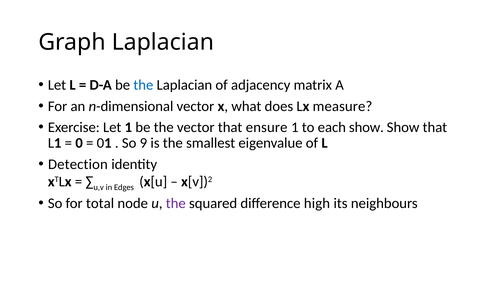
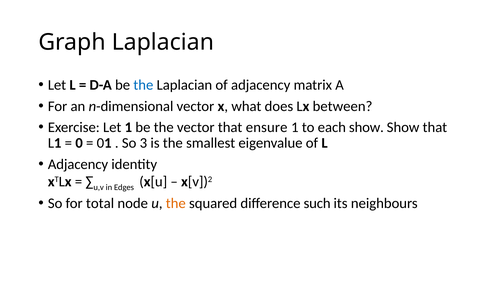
measure: measure -> between
9: 9 -> 3
Detection at (78, 164): Detection -> Adjacency
the at (176, 204) colour: purple -> orange
high: high -> such
